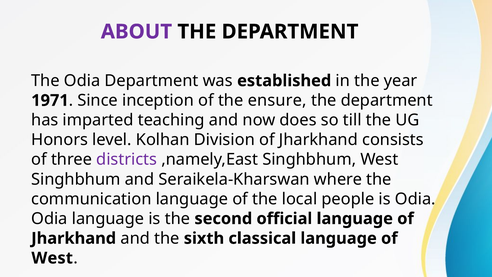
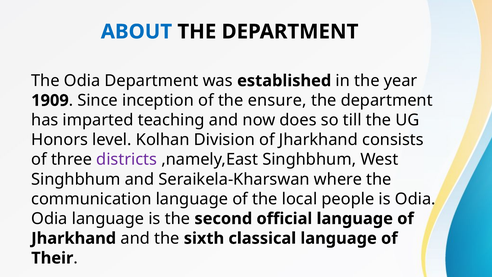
ABOUT colour: purple -> blue
1971: 1971 -> 1909
West at (52, 258): West -> Their
